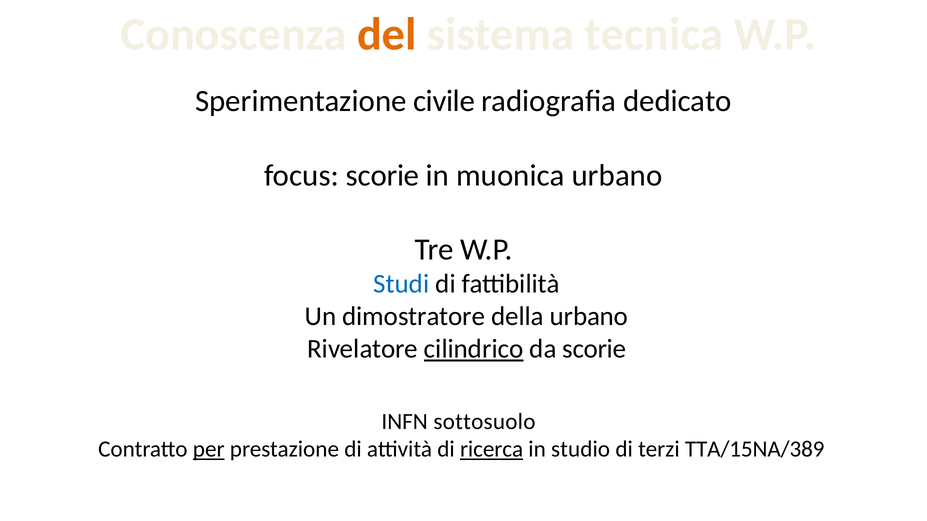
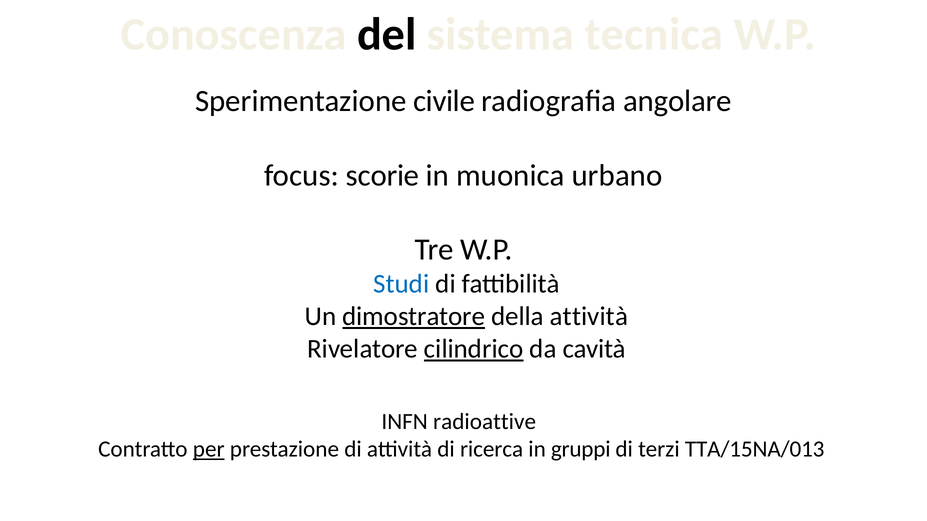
del colour: orange -> black
dedicato: dedicato -> angolare
dimostratore underline: none -> present
della urbano: urbano -> attività
da scorie: scorie -> cavità
sottosuolo: sottosuolo -> radioattive
ricerca underline: present -> none
studio: studio -> gruppi
TTA/15NA/389: TTA/15NA/389 -> TTA/15NA/013
